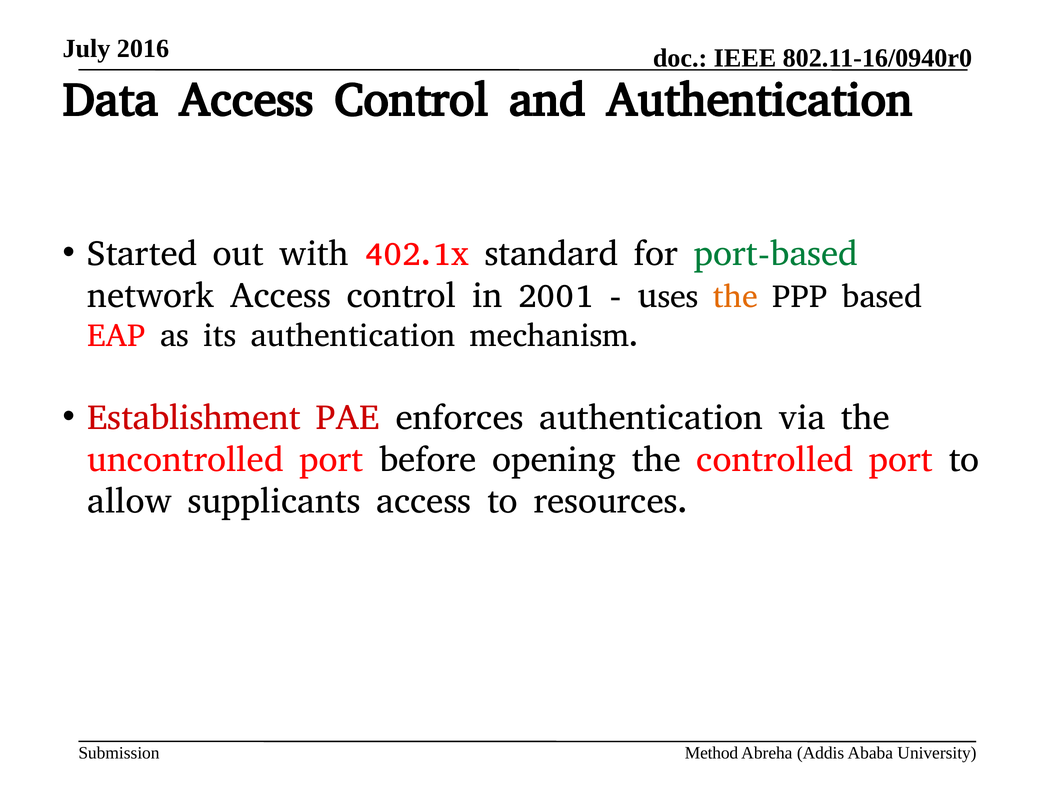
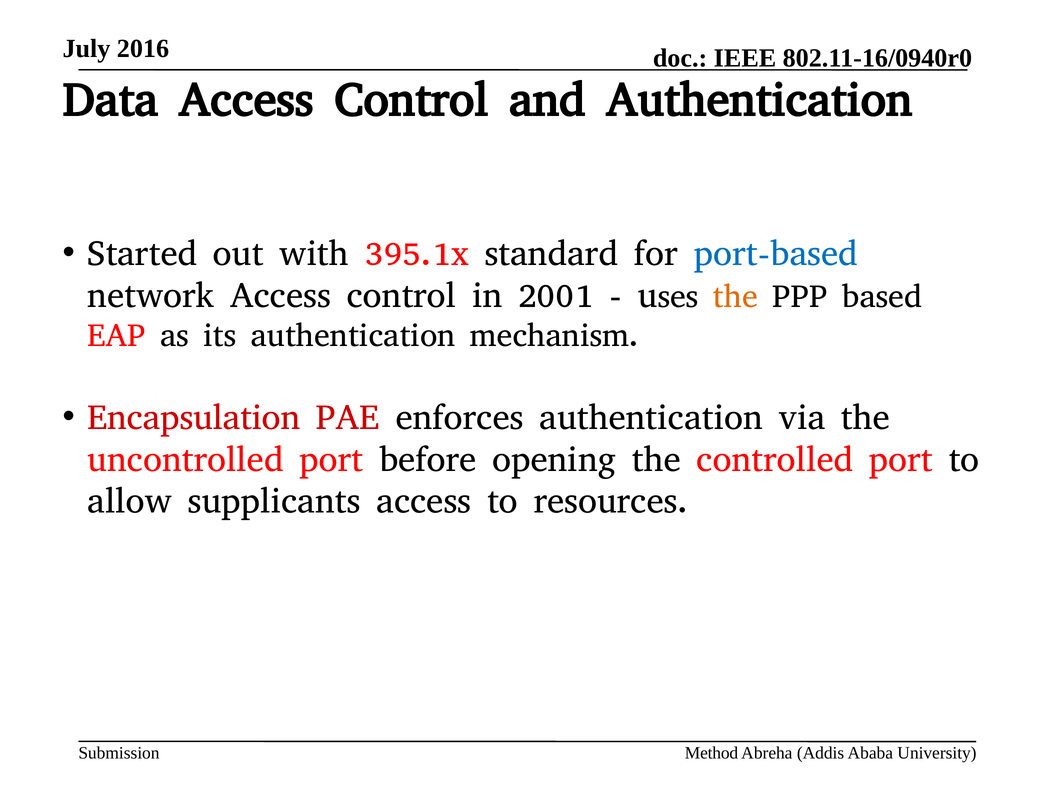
402.1x: 402.1x -> 395.1x
port-based colour: green -> blue
Establishment: Establishment -> Encapsulation
